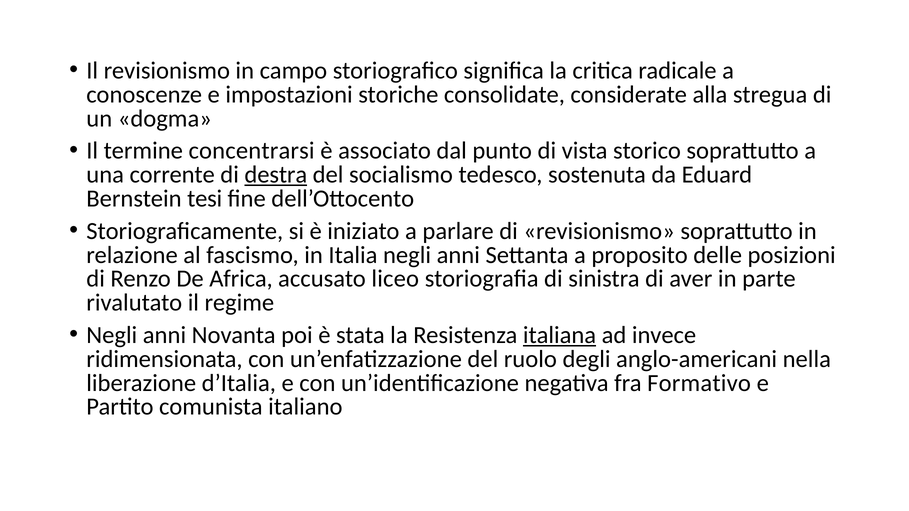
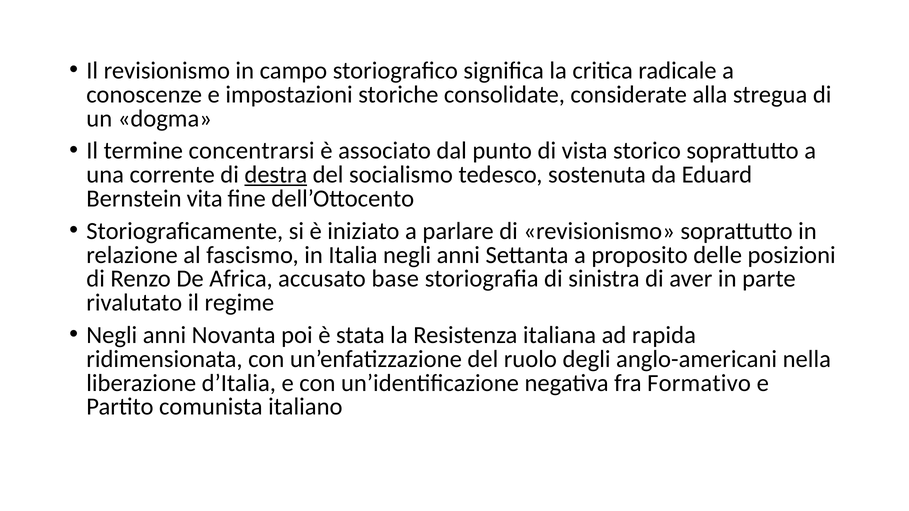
tesi: tesi -> vita
liceo: liceo -> base
italiana underline: present -> none
invece: invece -> rapida
